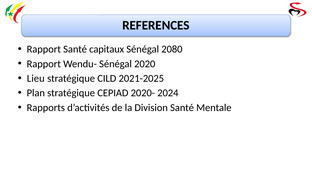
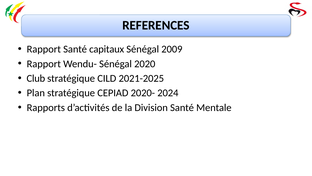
2080: 2080 -> 2009
Lieu: Lieu -> Club
